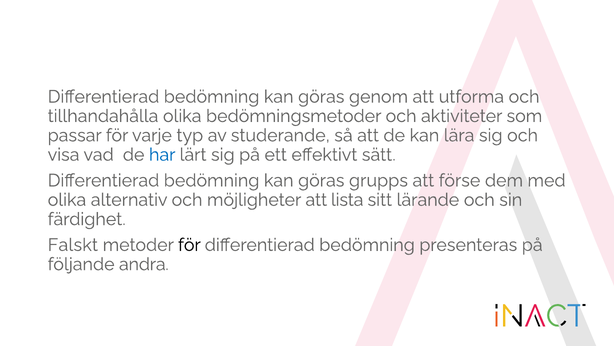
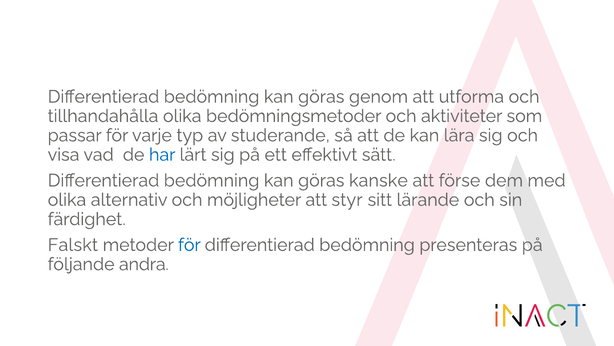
grupps: grupps -> kanske
lista: lista -> styr
för at (189, 245) colour: black -> blue
